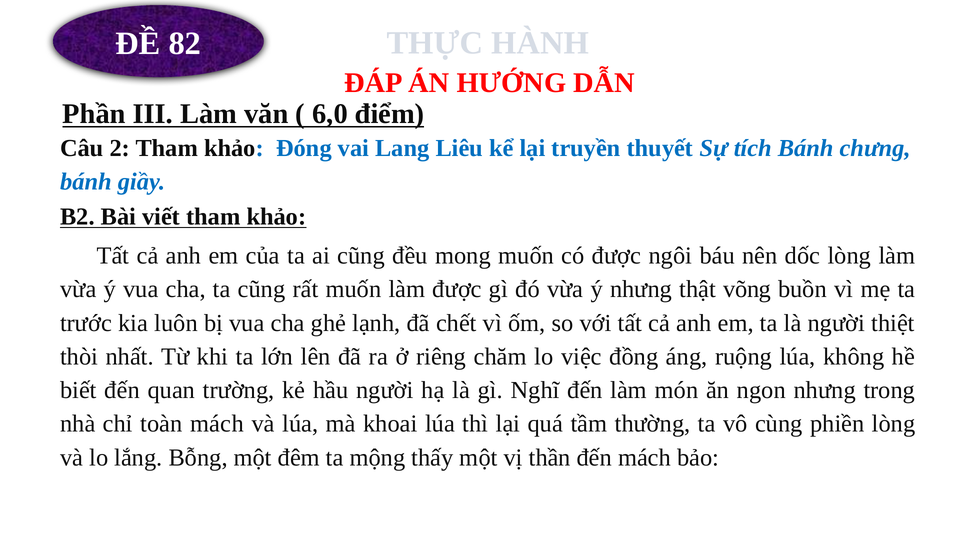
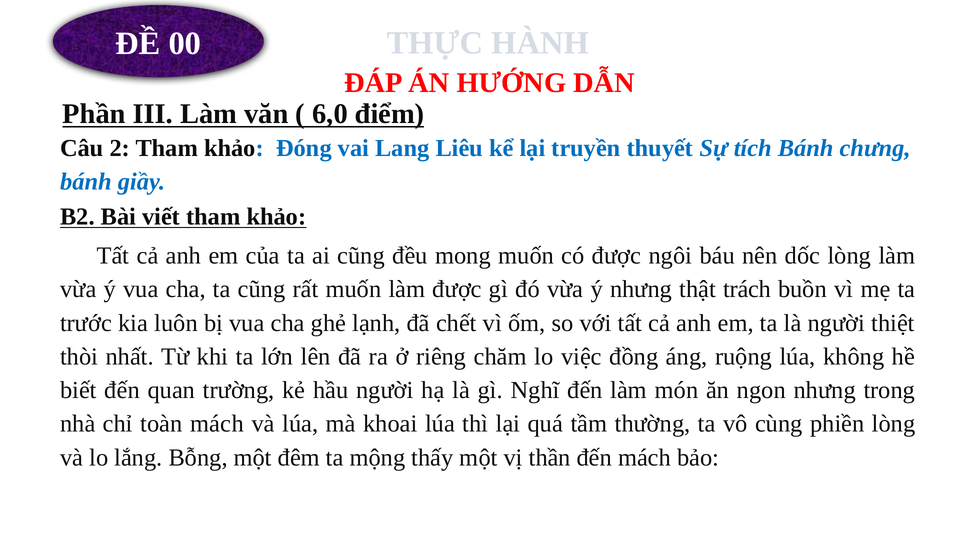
82: 82 -> 00
võng: võng -> trách
